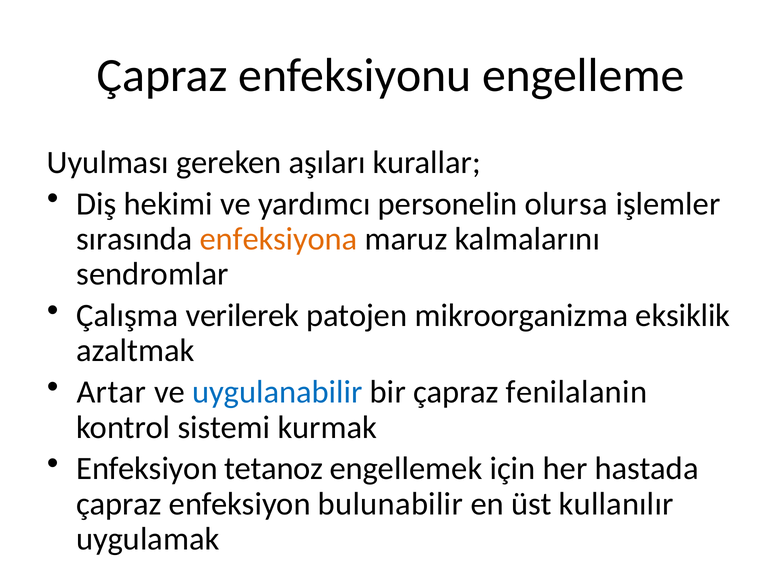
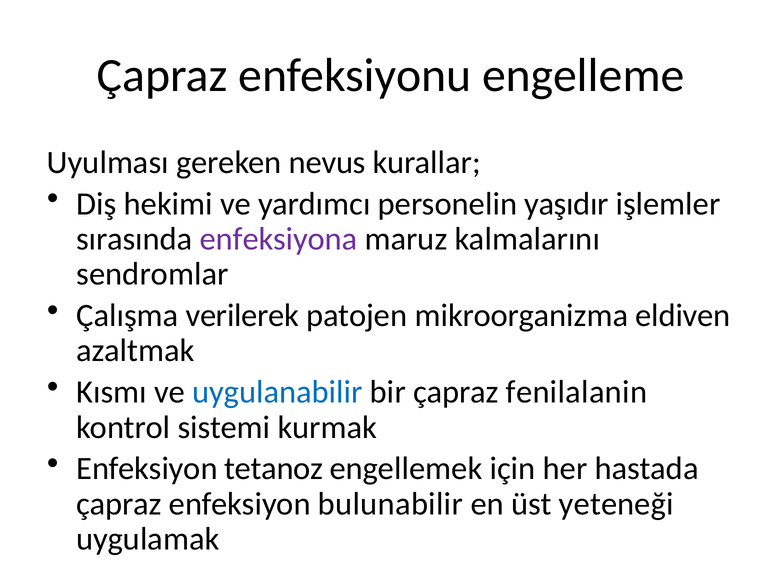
aşıları: aşıları -> nevus
olursa: olursa -> yaşıdır
enfeksiyona colour: orange -> purple
eksiklik: eksiklik -> eldiven
Artar: Artar -> Kısmı
kullanılır: kullanılır -> yeteneği
